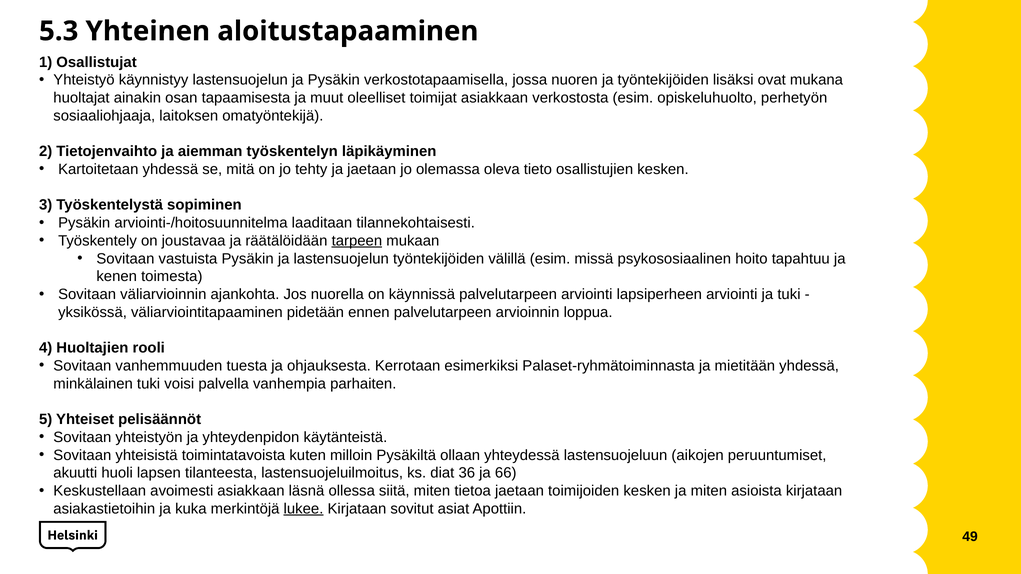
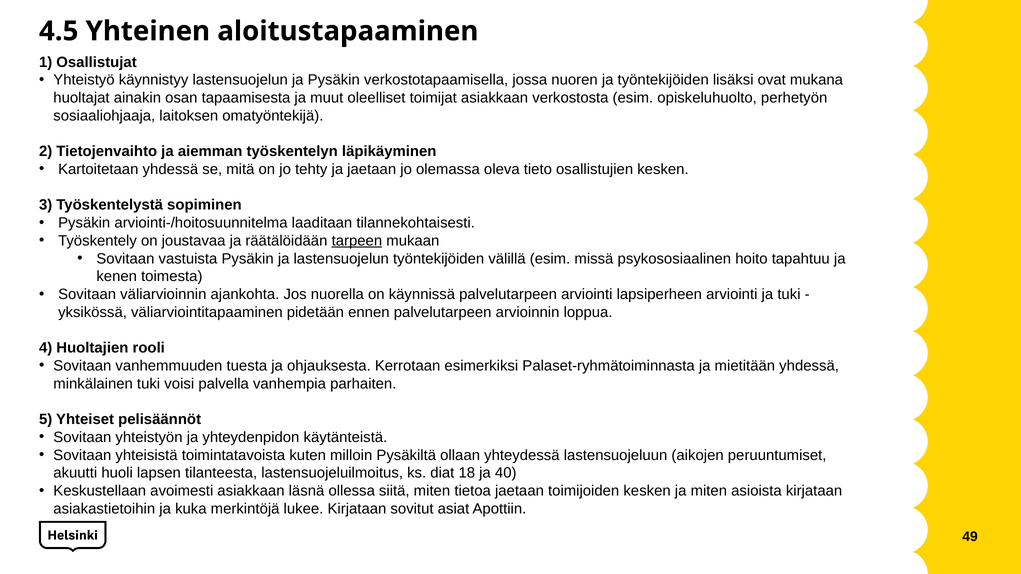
5.3: 5.3 -> 4.5
36: 36 -> 18
66: 66 -> 40
lukee underline: present -> none
